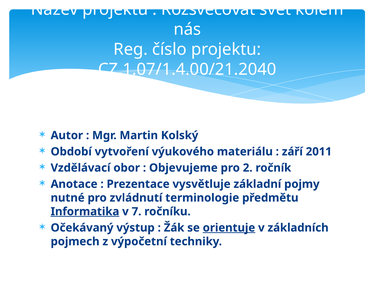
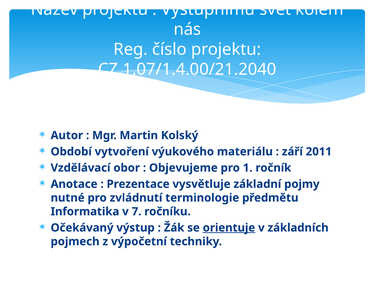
Rozsvěcovat: Rozsvěcovat -> Výstupnímu
2: 2 -> 1
Informatika underline: present -> none
